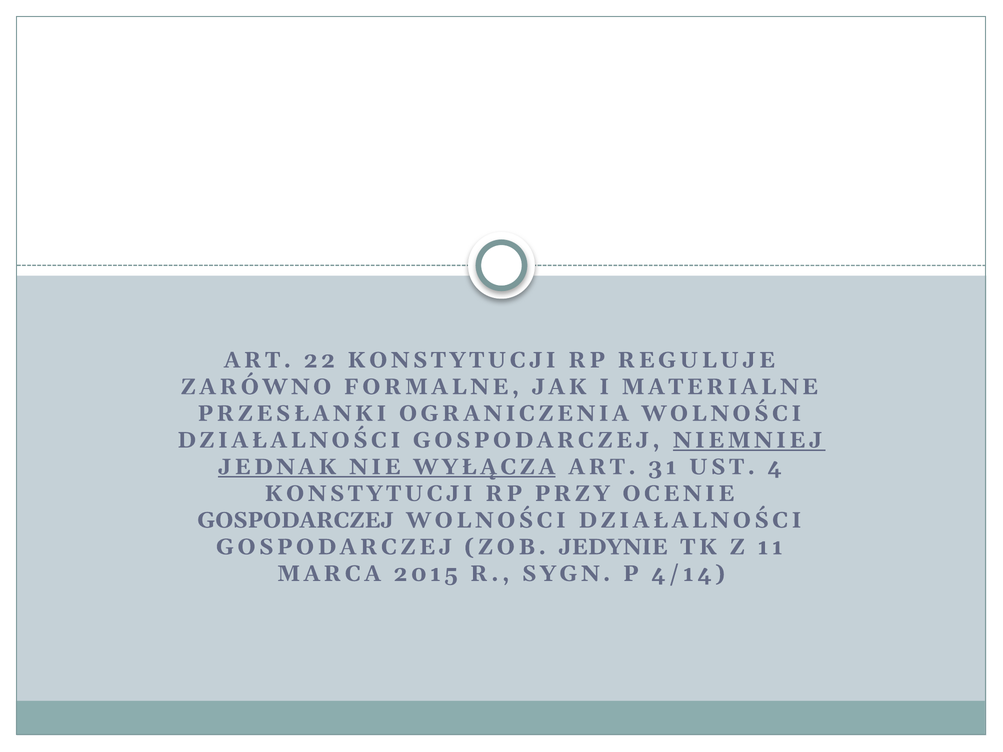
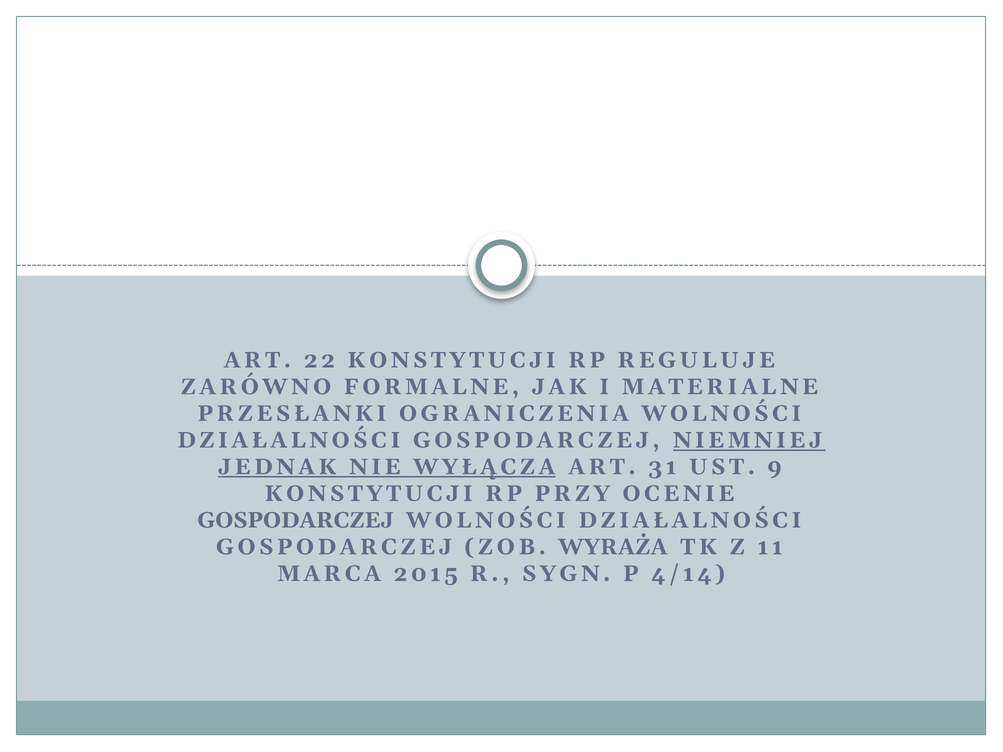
4: 4 -> 9
JEDYNIE: JEDYNIE -> WYRAŻA
